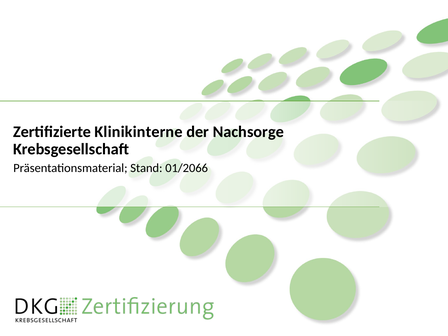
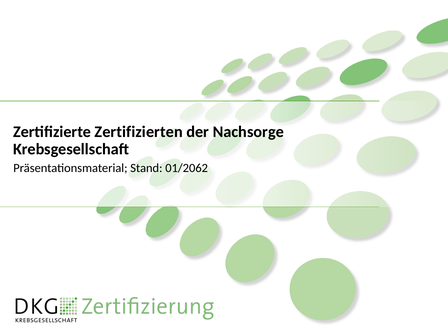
Klinikinterne: Klinikinterne -> Zertifizierten
01/2066: 01/2066 -> 01/2062
